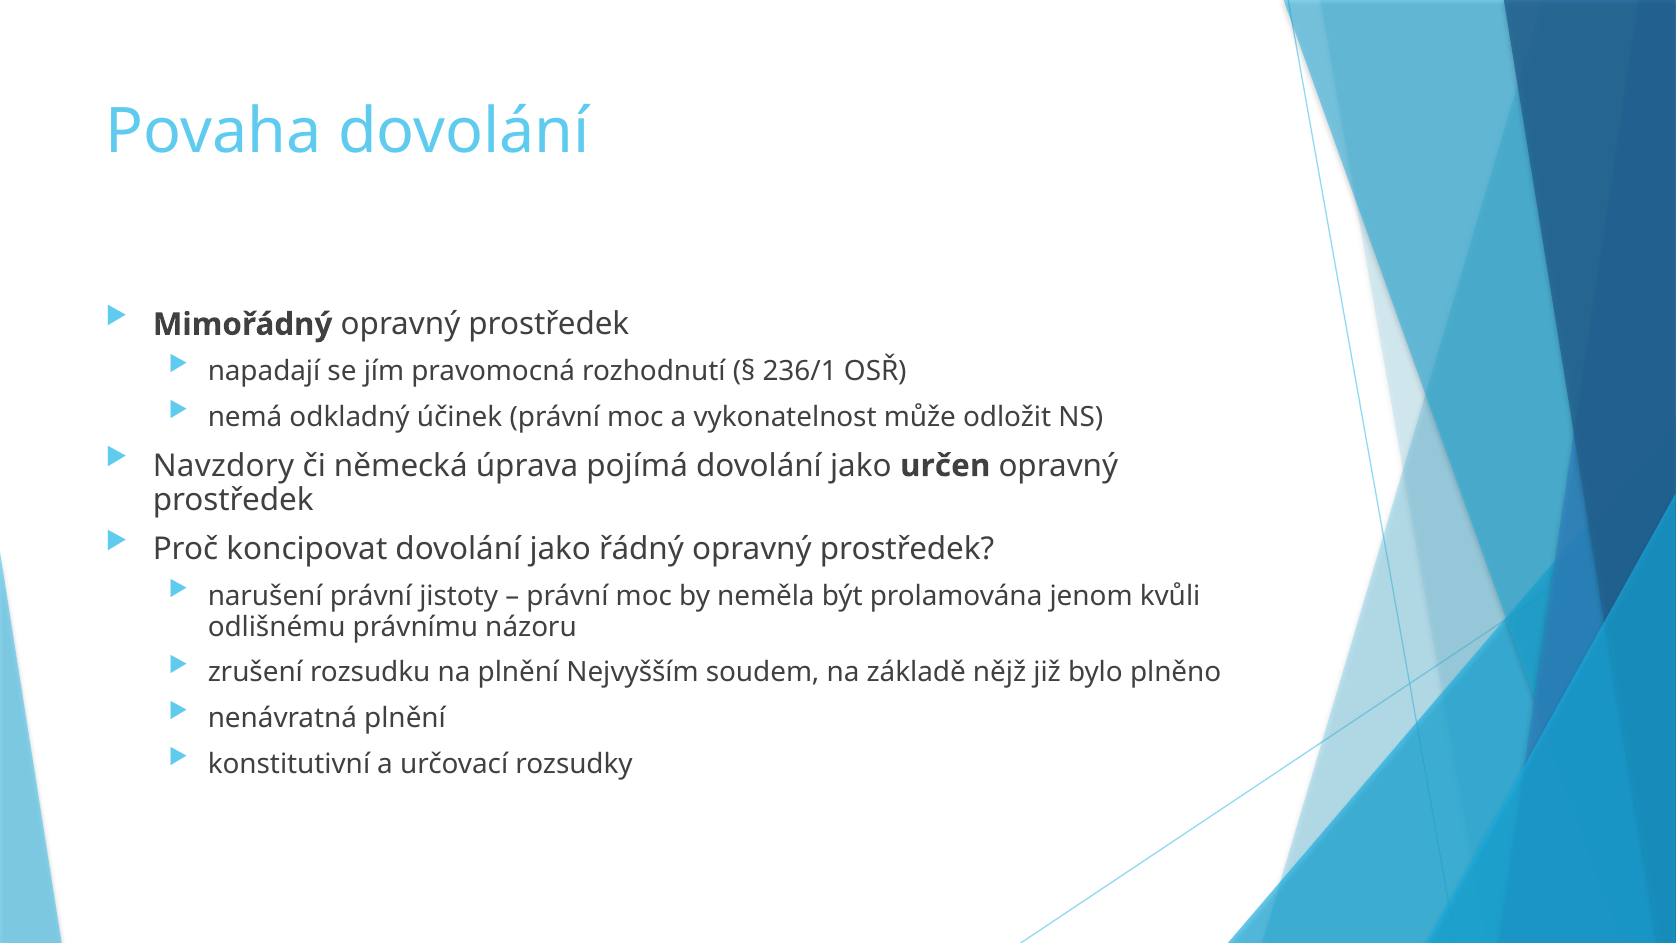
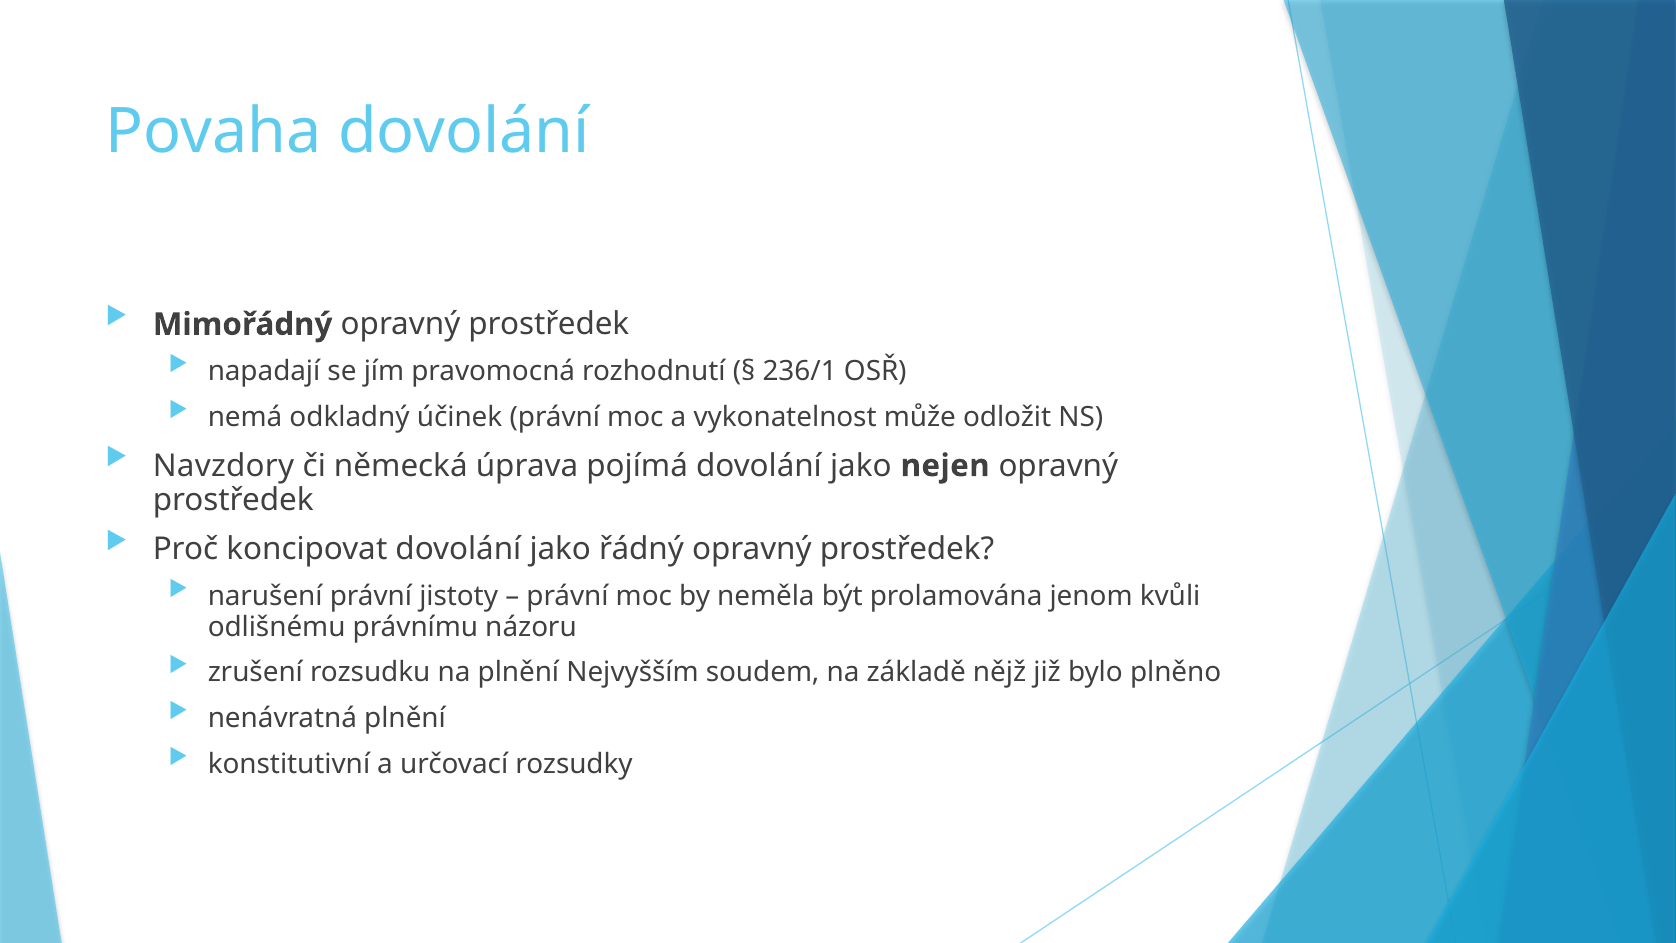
určen: určen -> nejen
